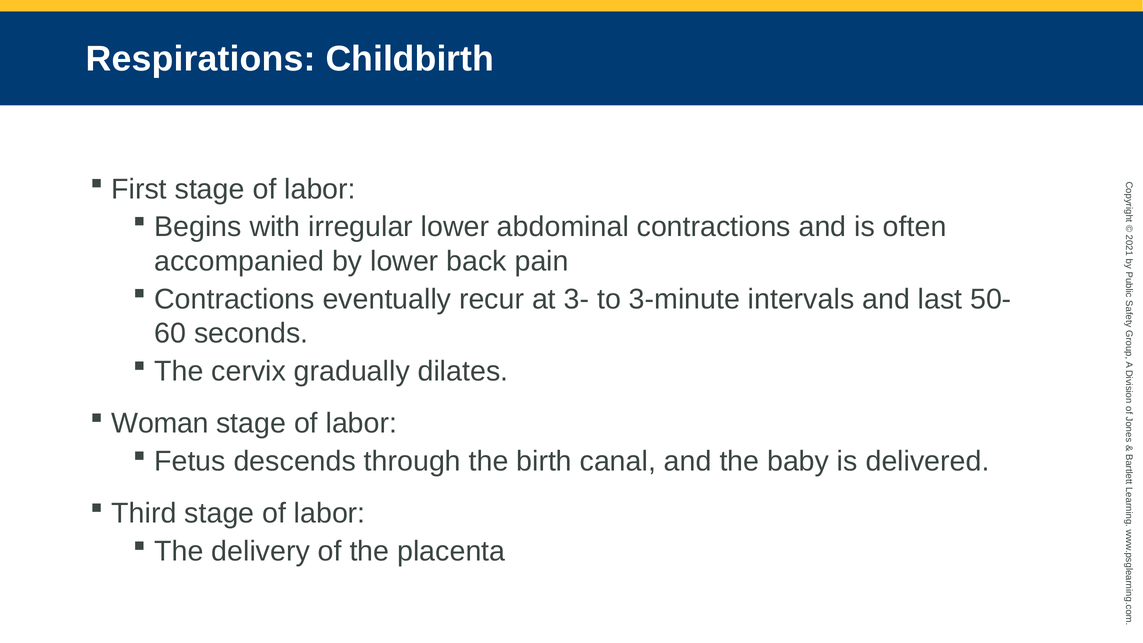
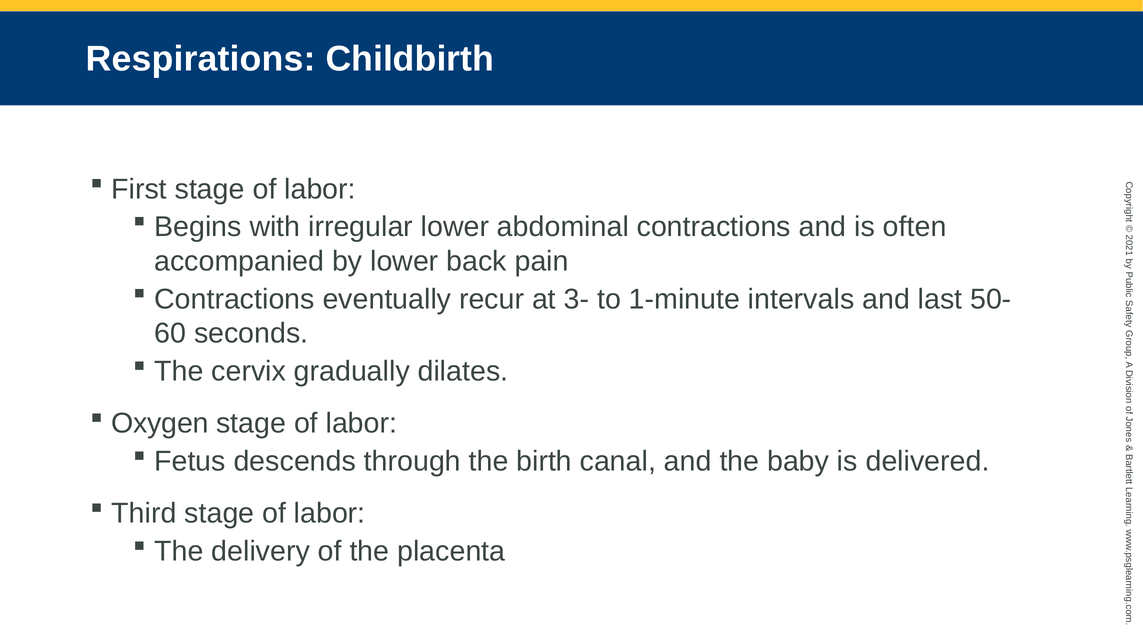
3-minute: 3-minute -> 1-minute
Woman: Woman -> Oxygen
